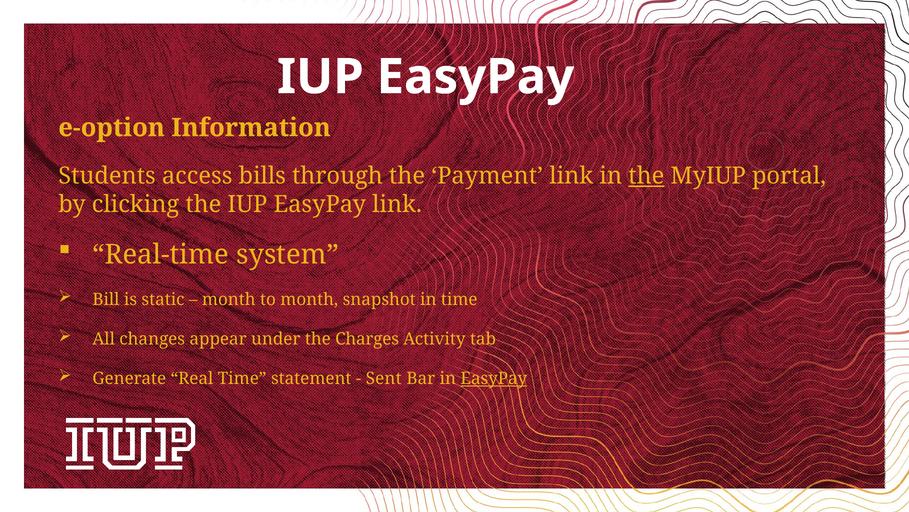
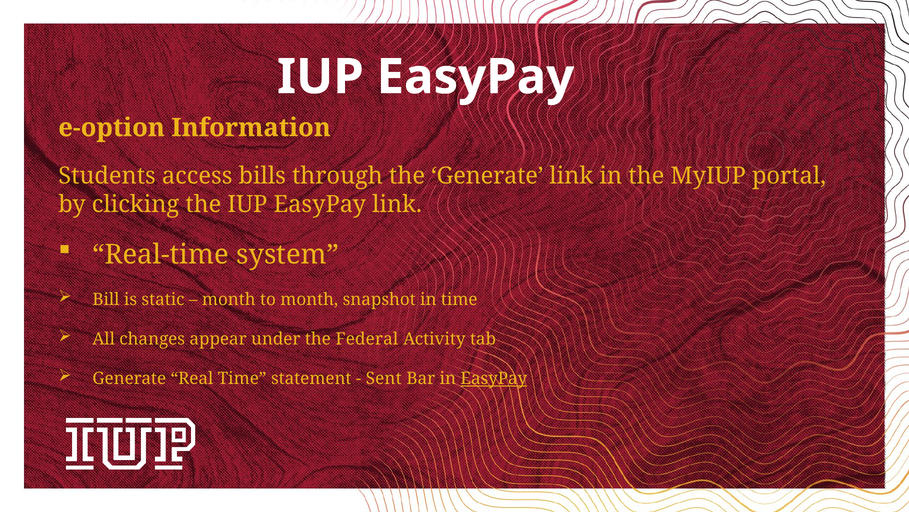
the Payment: Payment -> Generate
the at (646, 176) underline: present -> none
Charges: Charges -> Federal
